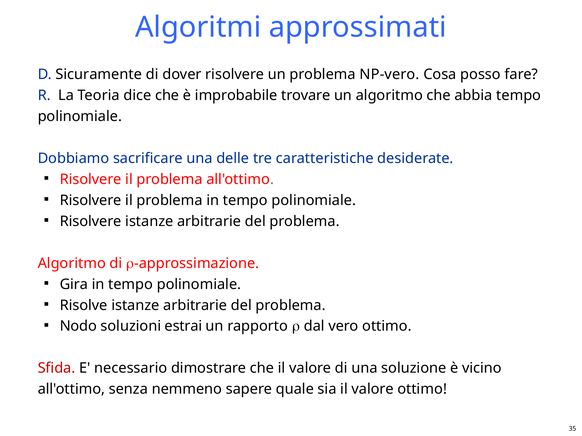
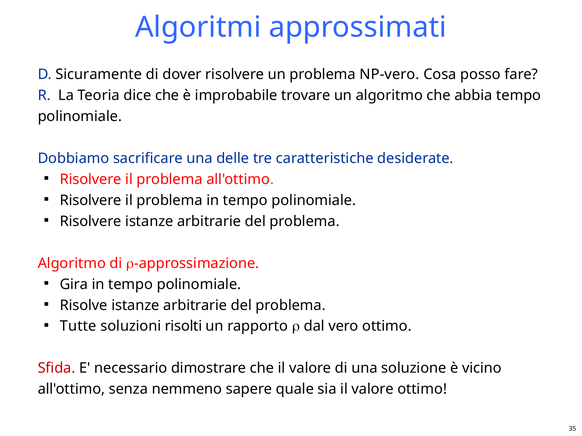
Nodo: Nodo -> Tutte
estrai: estrai -> risolti
